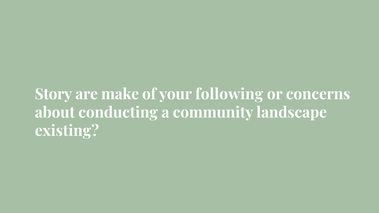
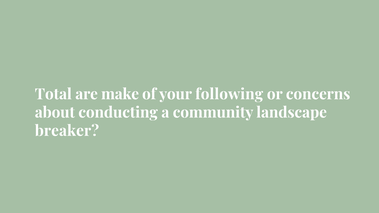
Story: Story -> Total
existing: existing -> breaker
